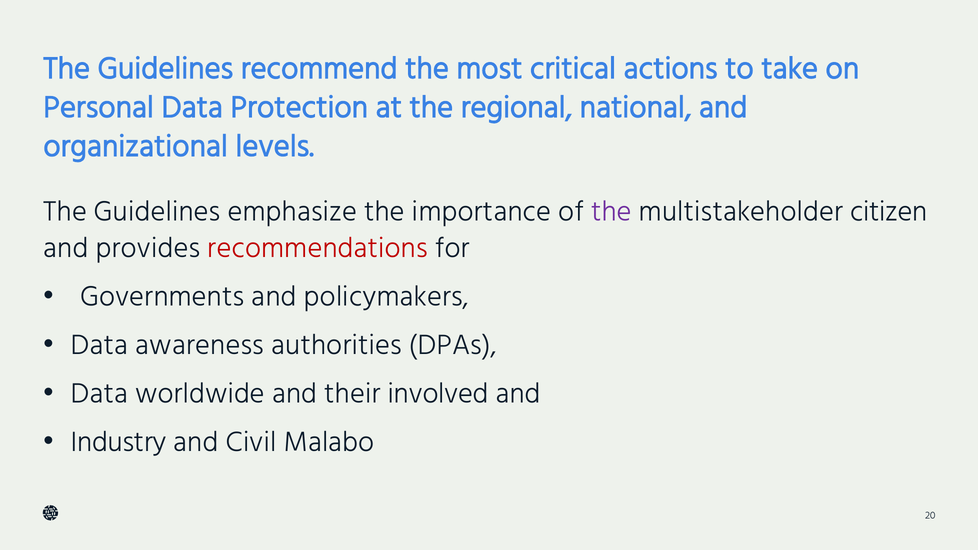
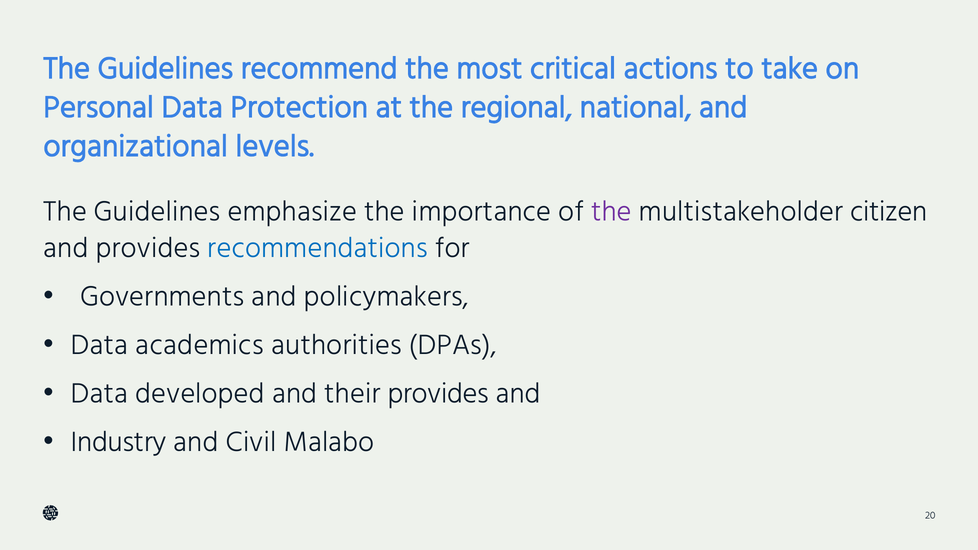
recommendations colour: red -> blue
awareness: awareness -> academics
worldwide: worldwide -> developed
their involved: involved -> provides
